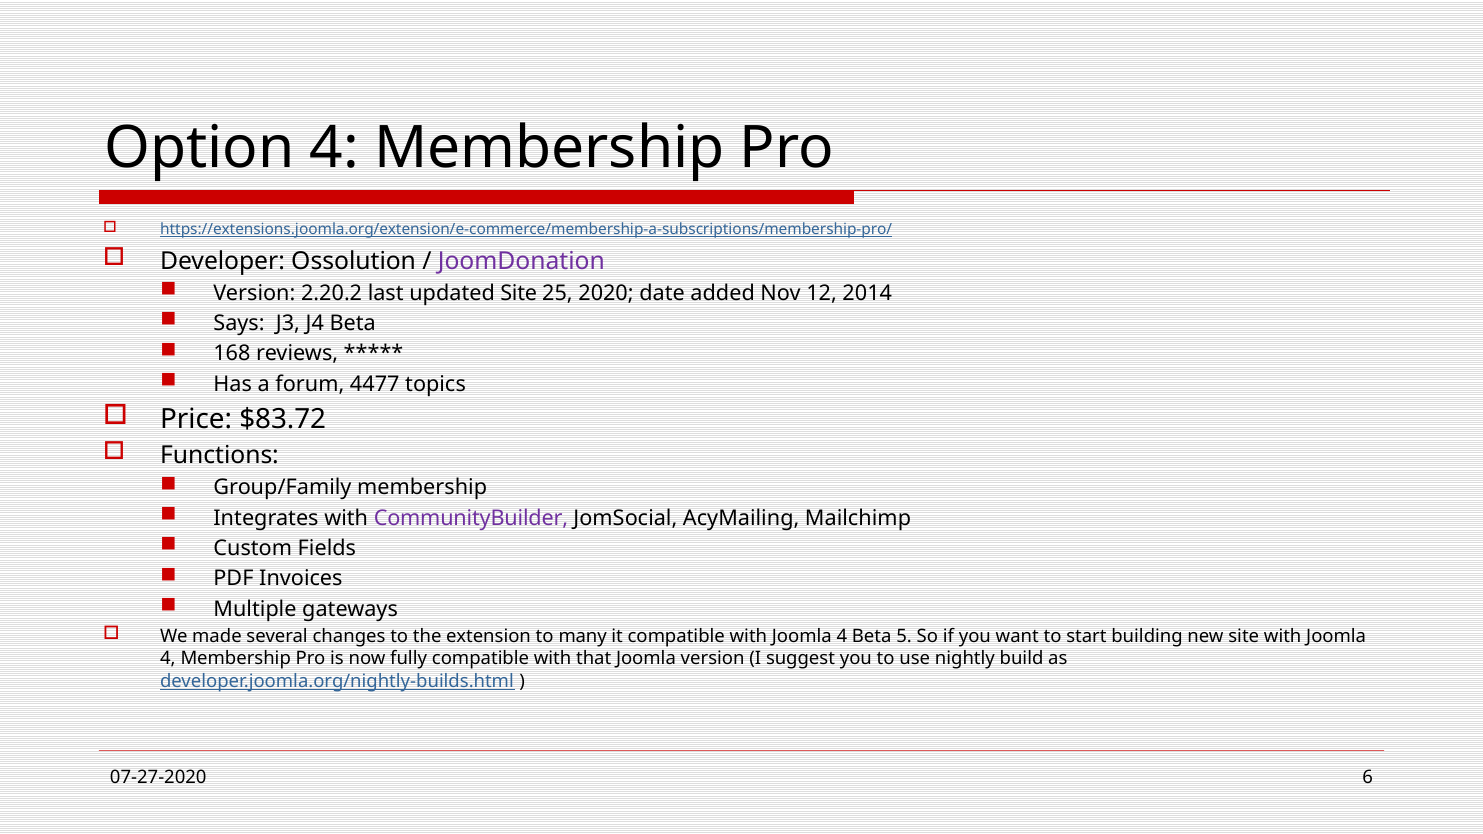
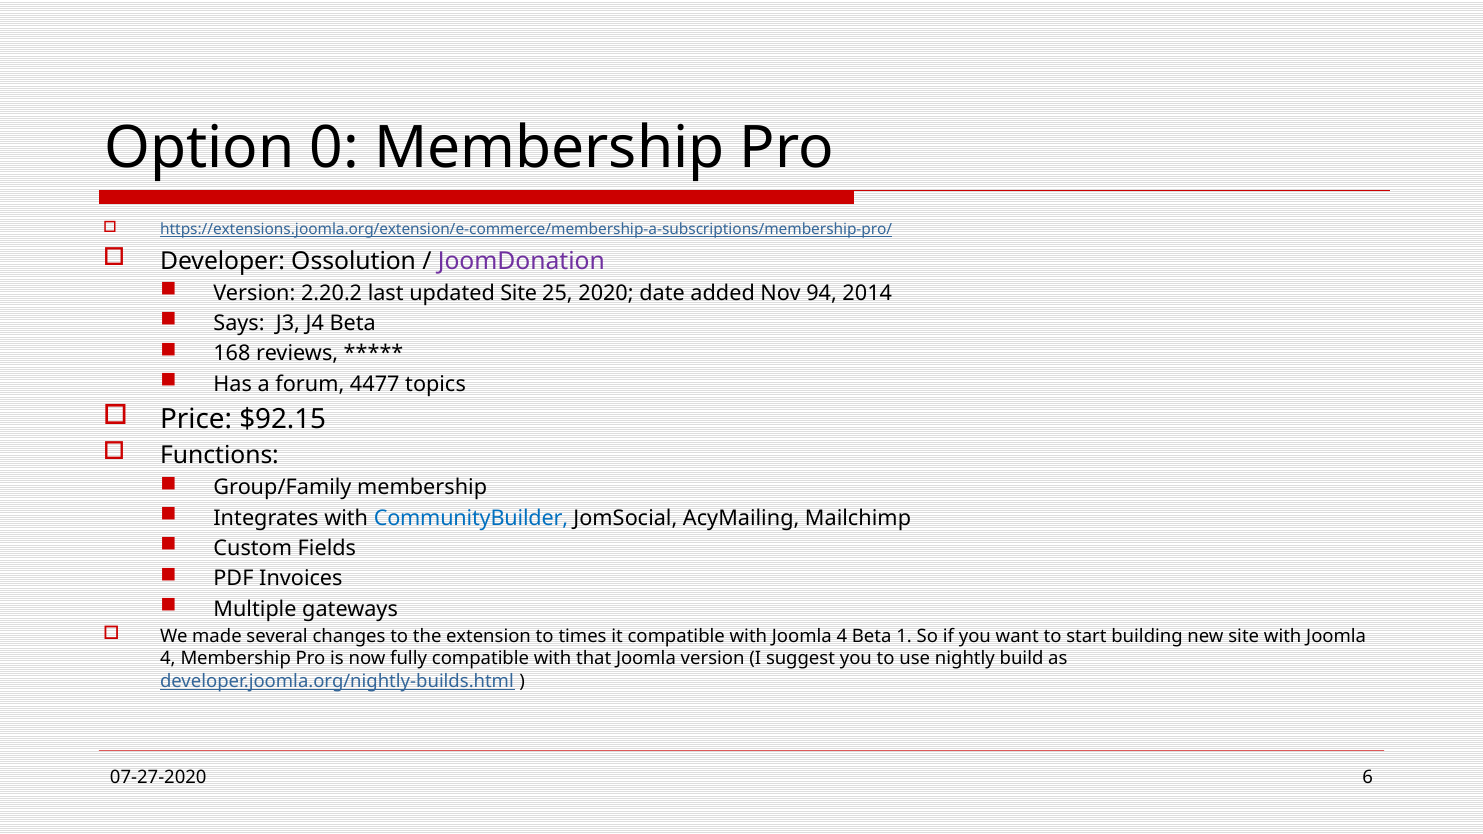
Option 4: 4 -> 0
12: 12 -> 94
$83.72: $83.72 -> $92.15
CommunityBuilder colour: purple -> blue
many: many -> times
5: 5 -> 1
